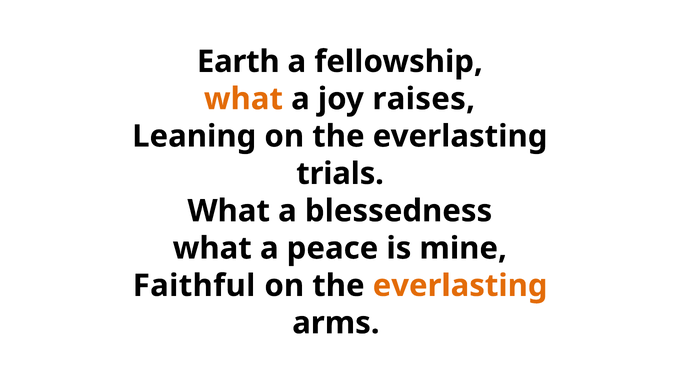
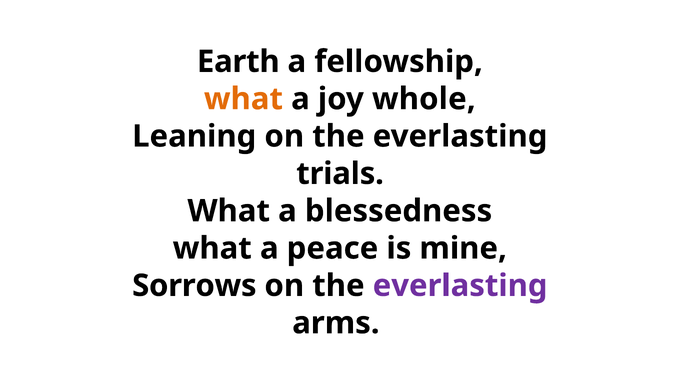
raises: raises -> whole
Faithful: Faithful -> Sorrows
everlasting at (460, 286) colour: orange -> purple
